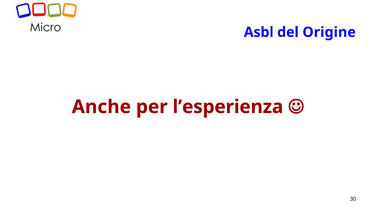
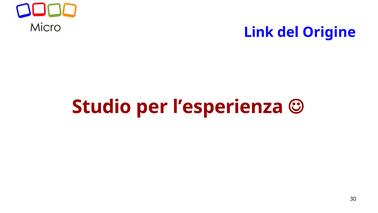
Asbl: Asbl -> Link
Anche: Anche -> Studio
